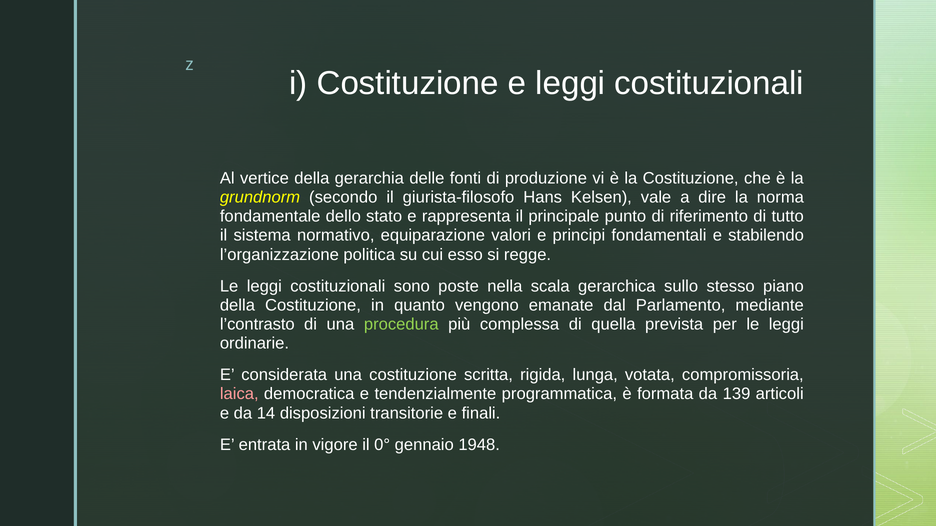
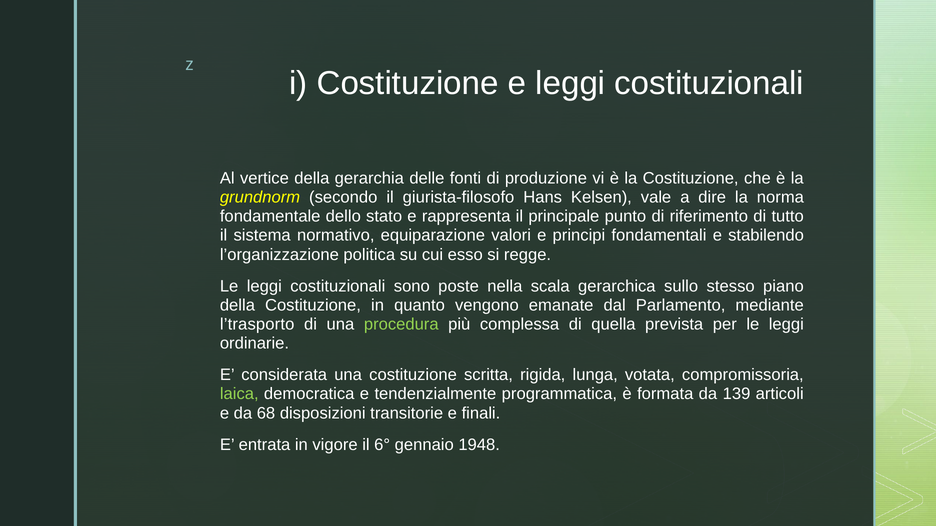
l’contrasto: l’contrasto -> l’trasporto
laica colour: pink -> light green
14: 14 -> 68
0°: 0° -> 6°
